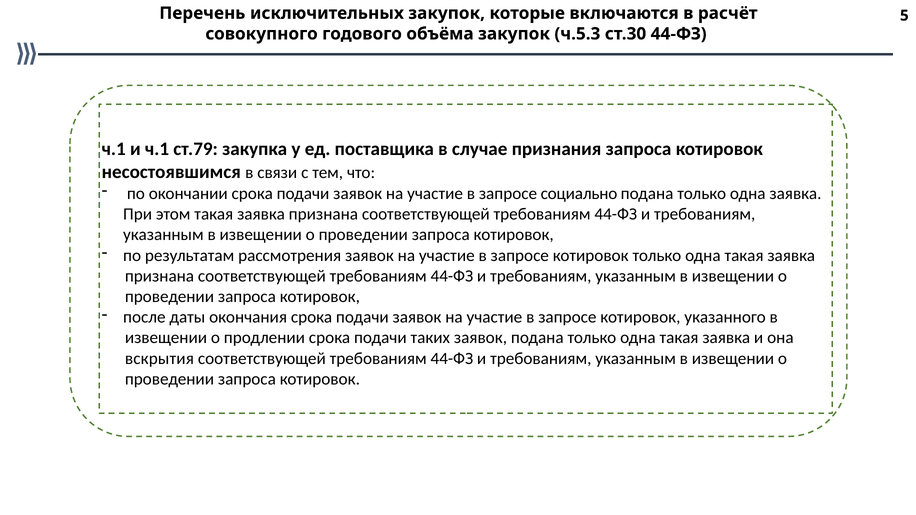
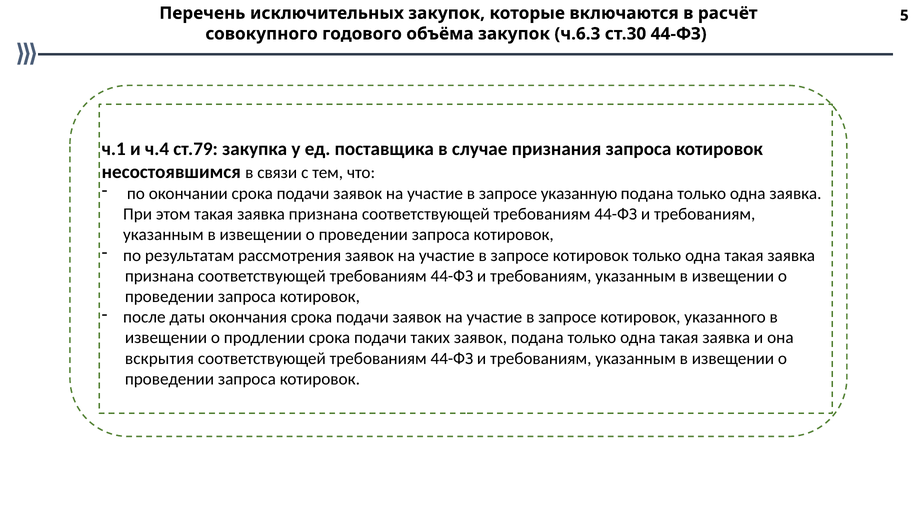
ч.5.3: ч.5.3 -> ч.6.3
и ч.1: ч.1 -> ч.4
социально: социально -> указанную
